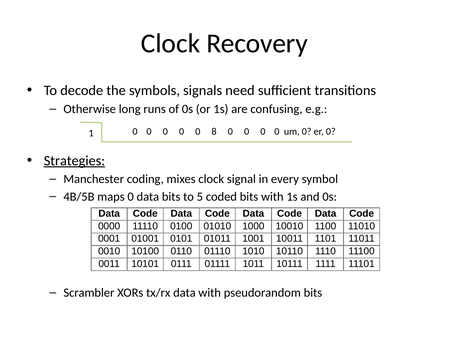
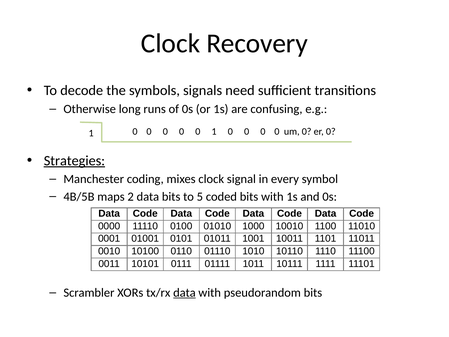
0 8: 8 -> 1
maps 0: 0 -> 2
data at (184, 292) underline: none -> present
